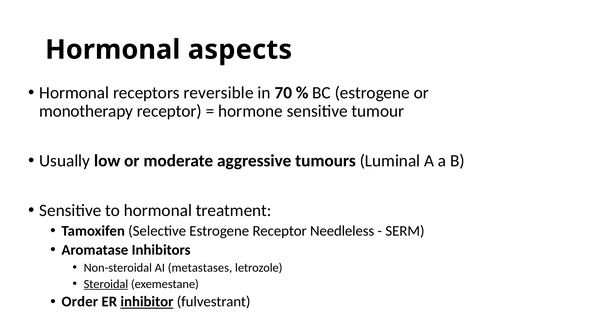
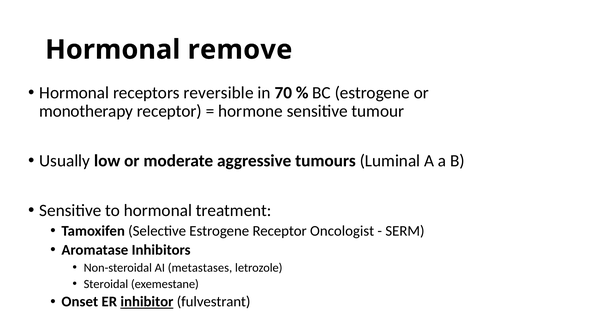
aspects: aspects -> remove
Needleless: Needleless -> Oncologist
Steroidal underline: present -> none
Order: Order -> Onset
